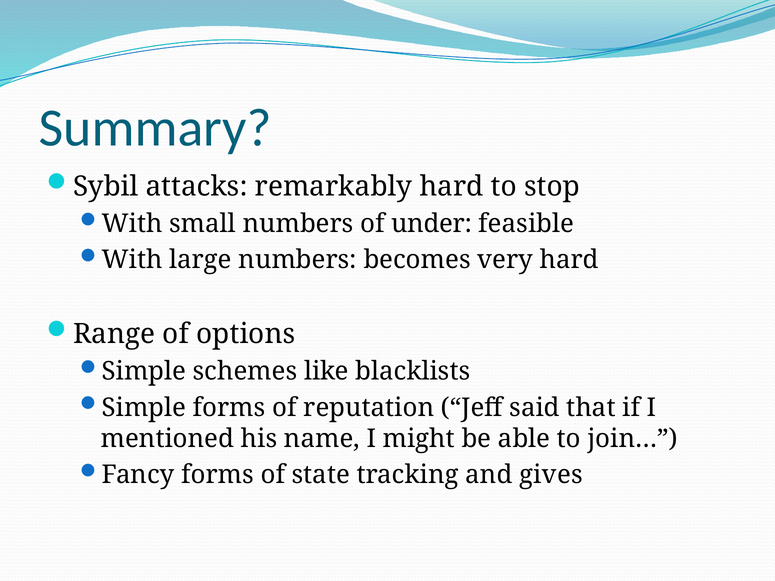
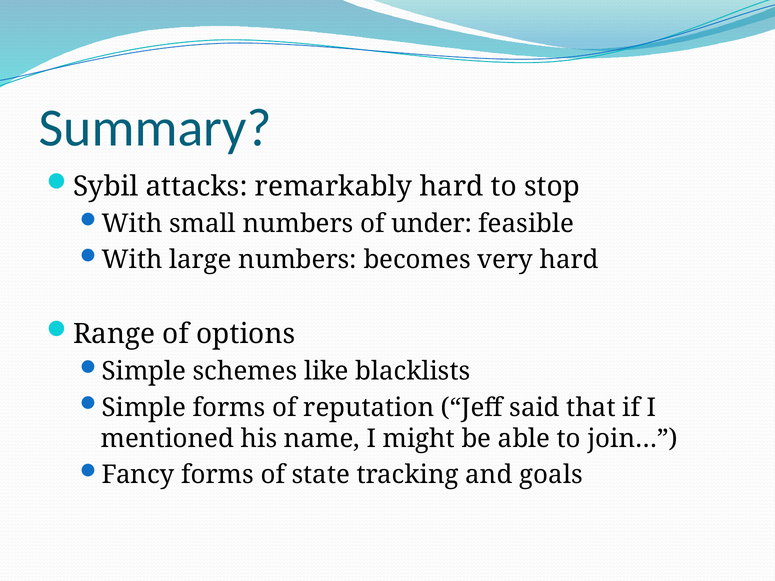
gives: gives -> goals
